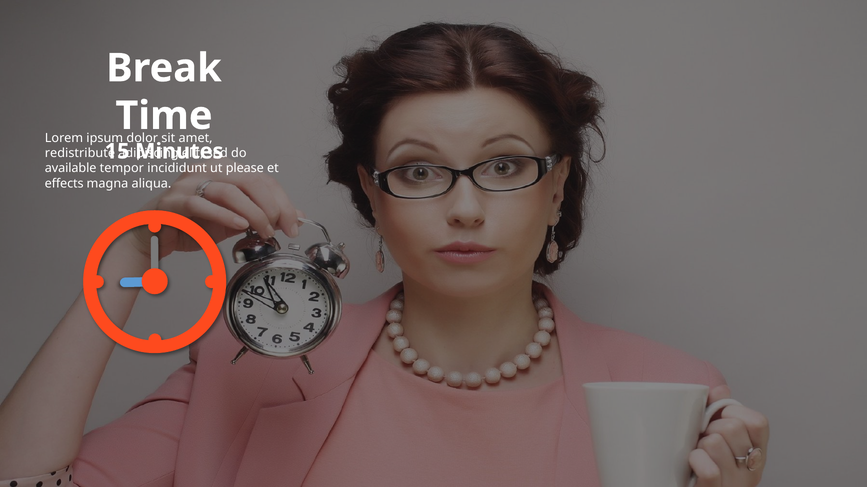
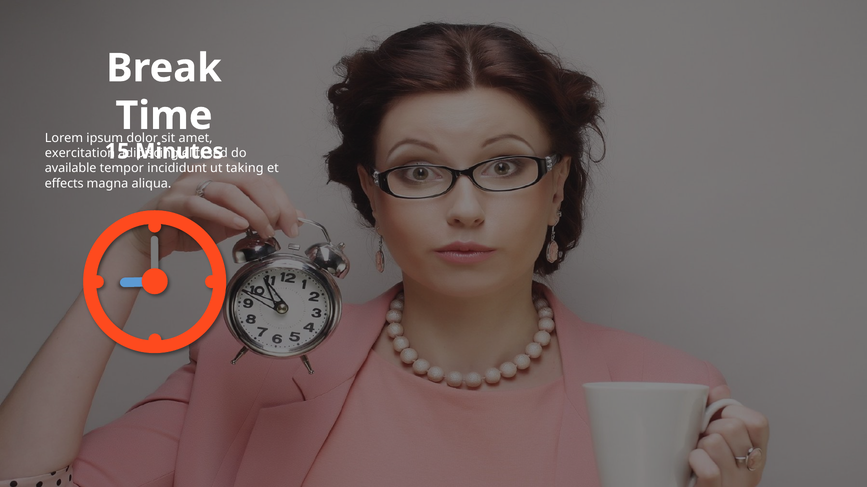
redistribute: redistribute -> exercitation
please: please -> taking
